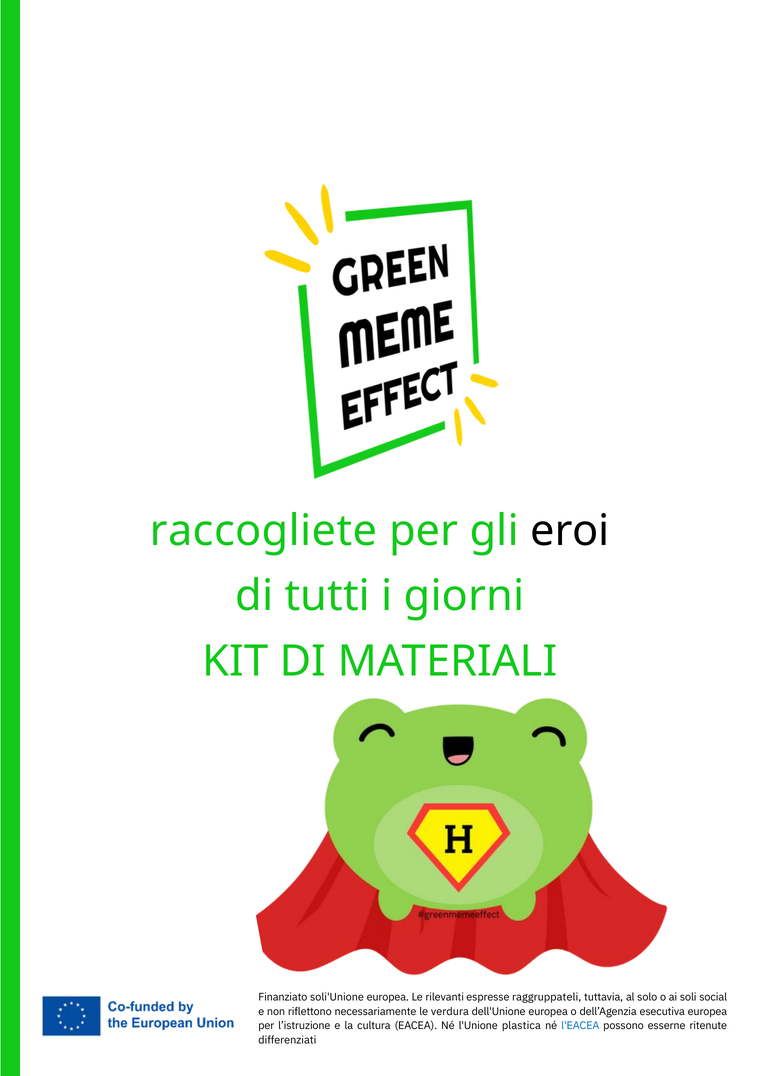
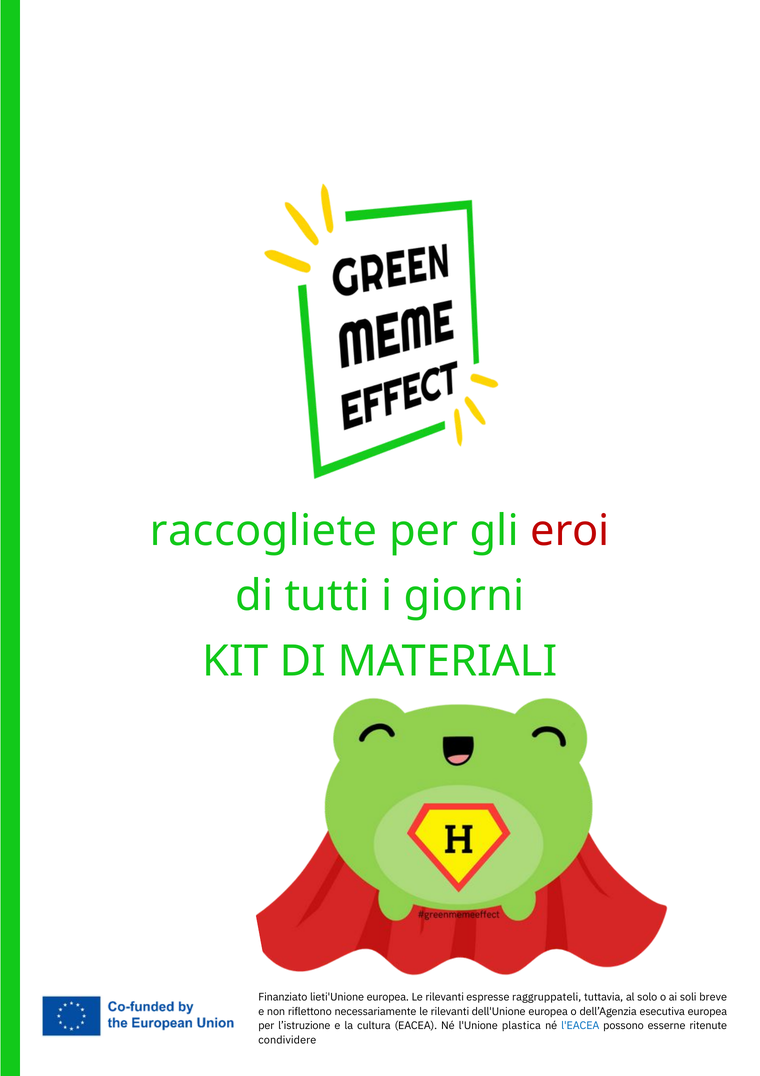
eroi colour: black -> red
soli'Unione: soli'Unione -> lieti'Unione
social: social -> breve
necessariamente le verdura: verdura -> rilevanti
differenziati: differenziati -> condividere
